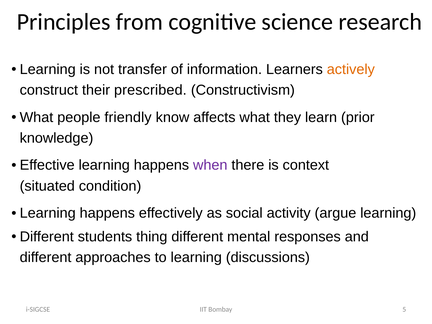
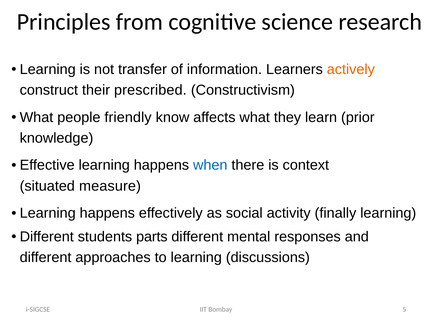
when colour: purple -> blue
condition: condition -> measure
argue: argue -> finally
thing: thing -> parts
